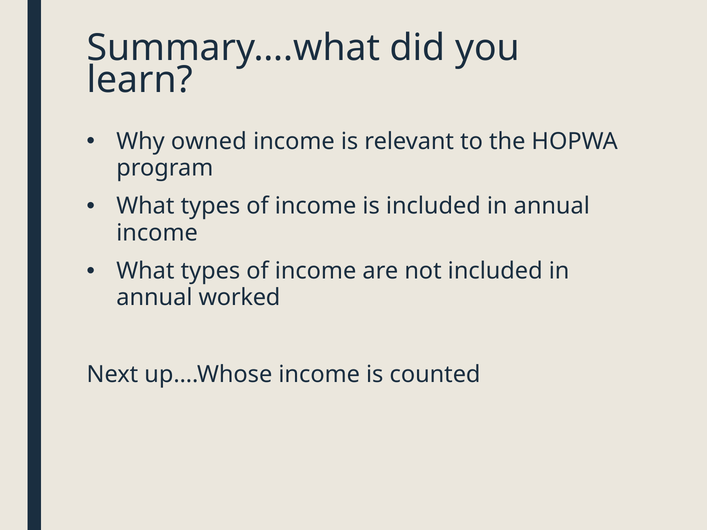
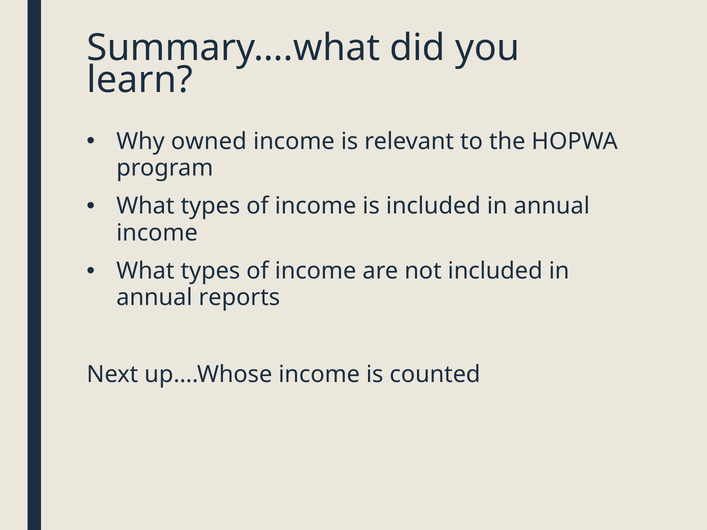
worked: worked -> reports
